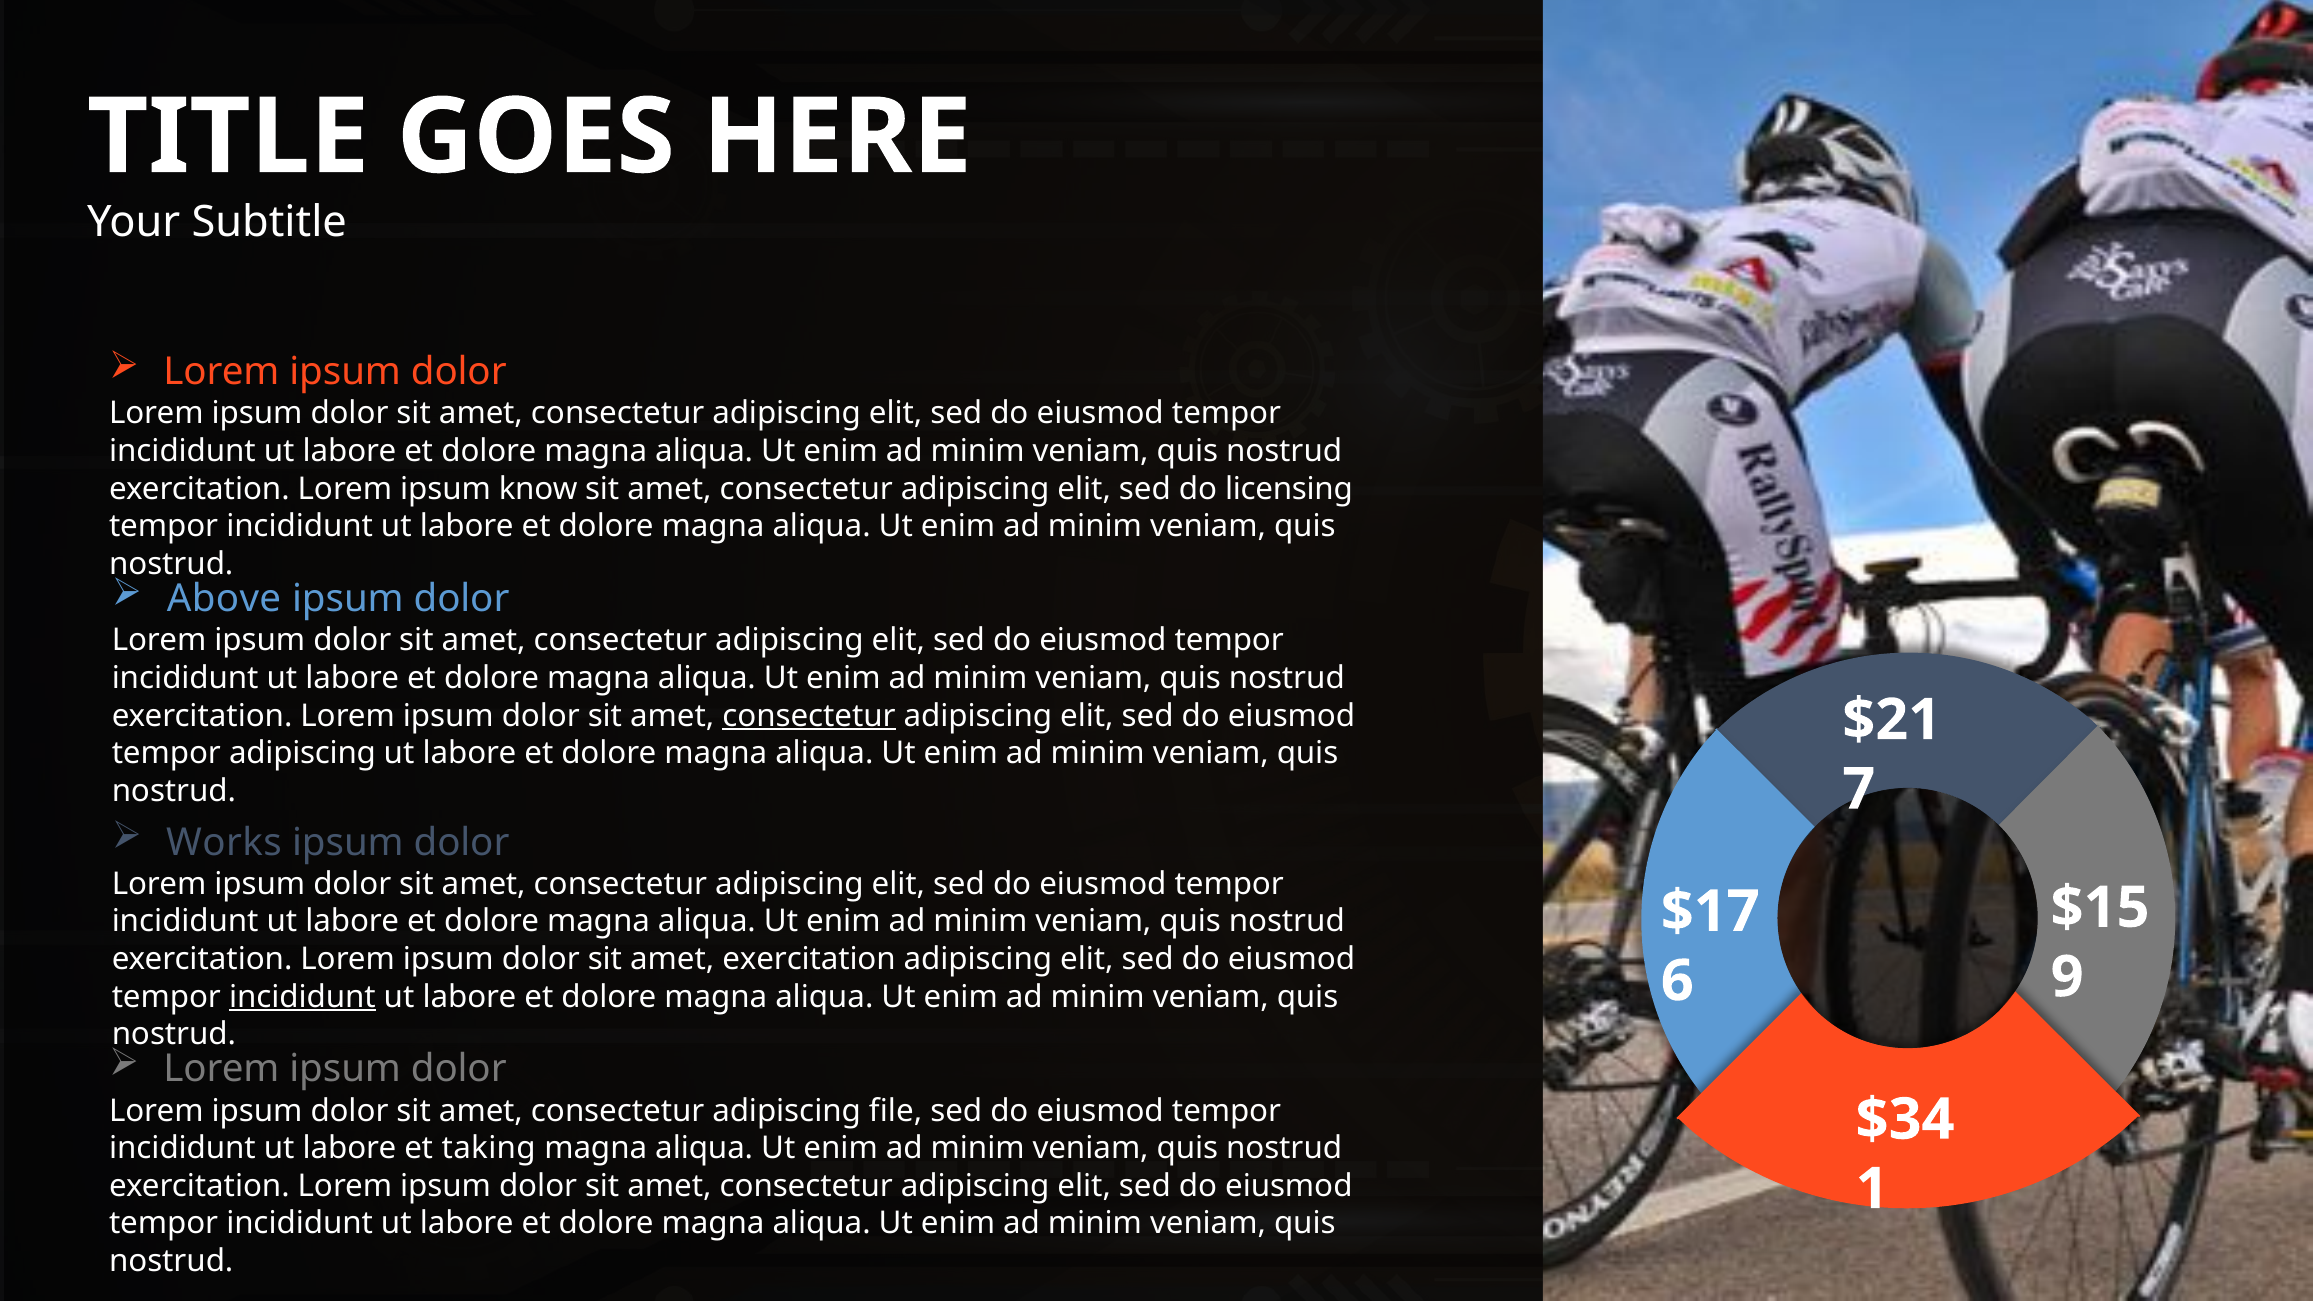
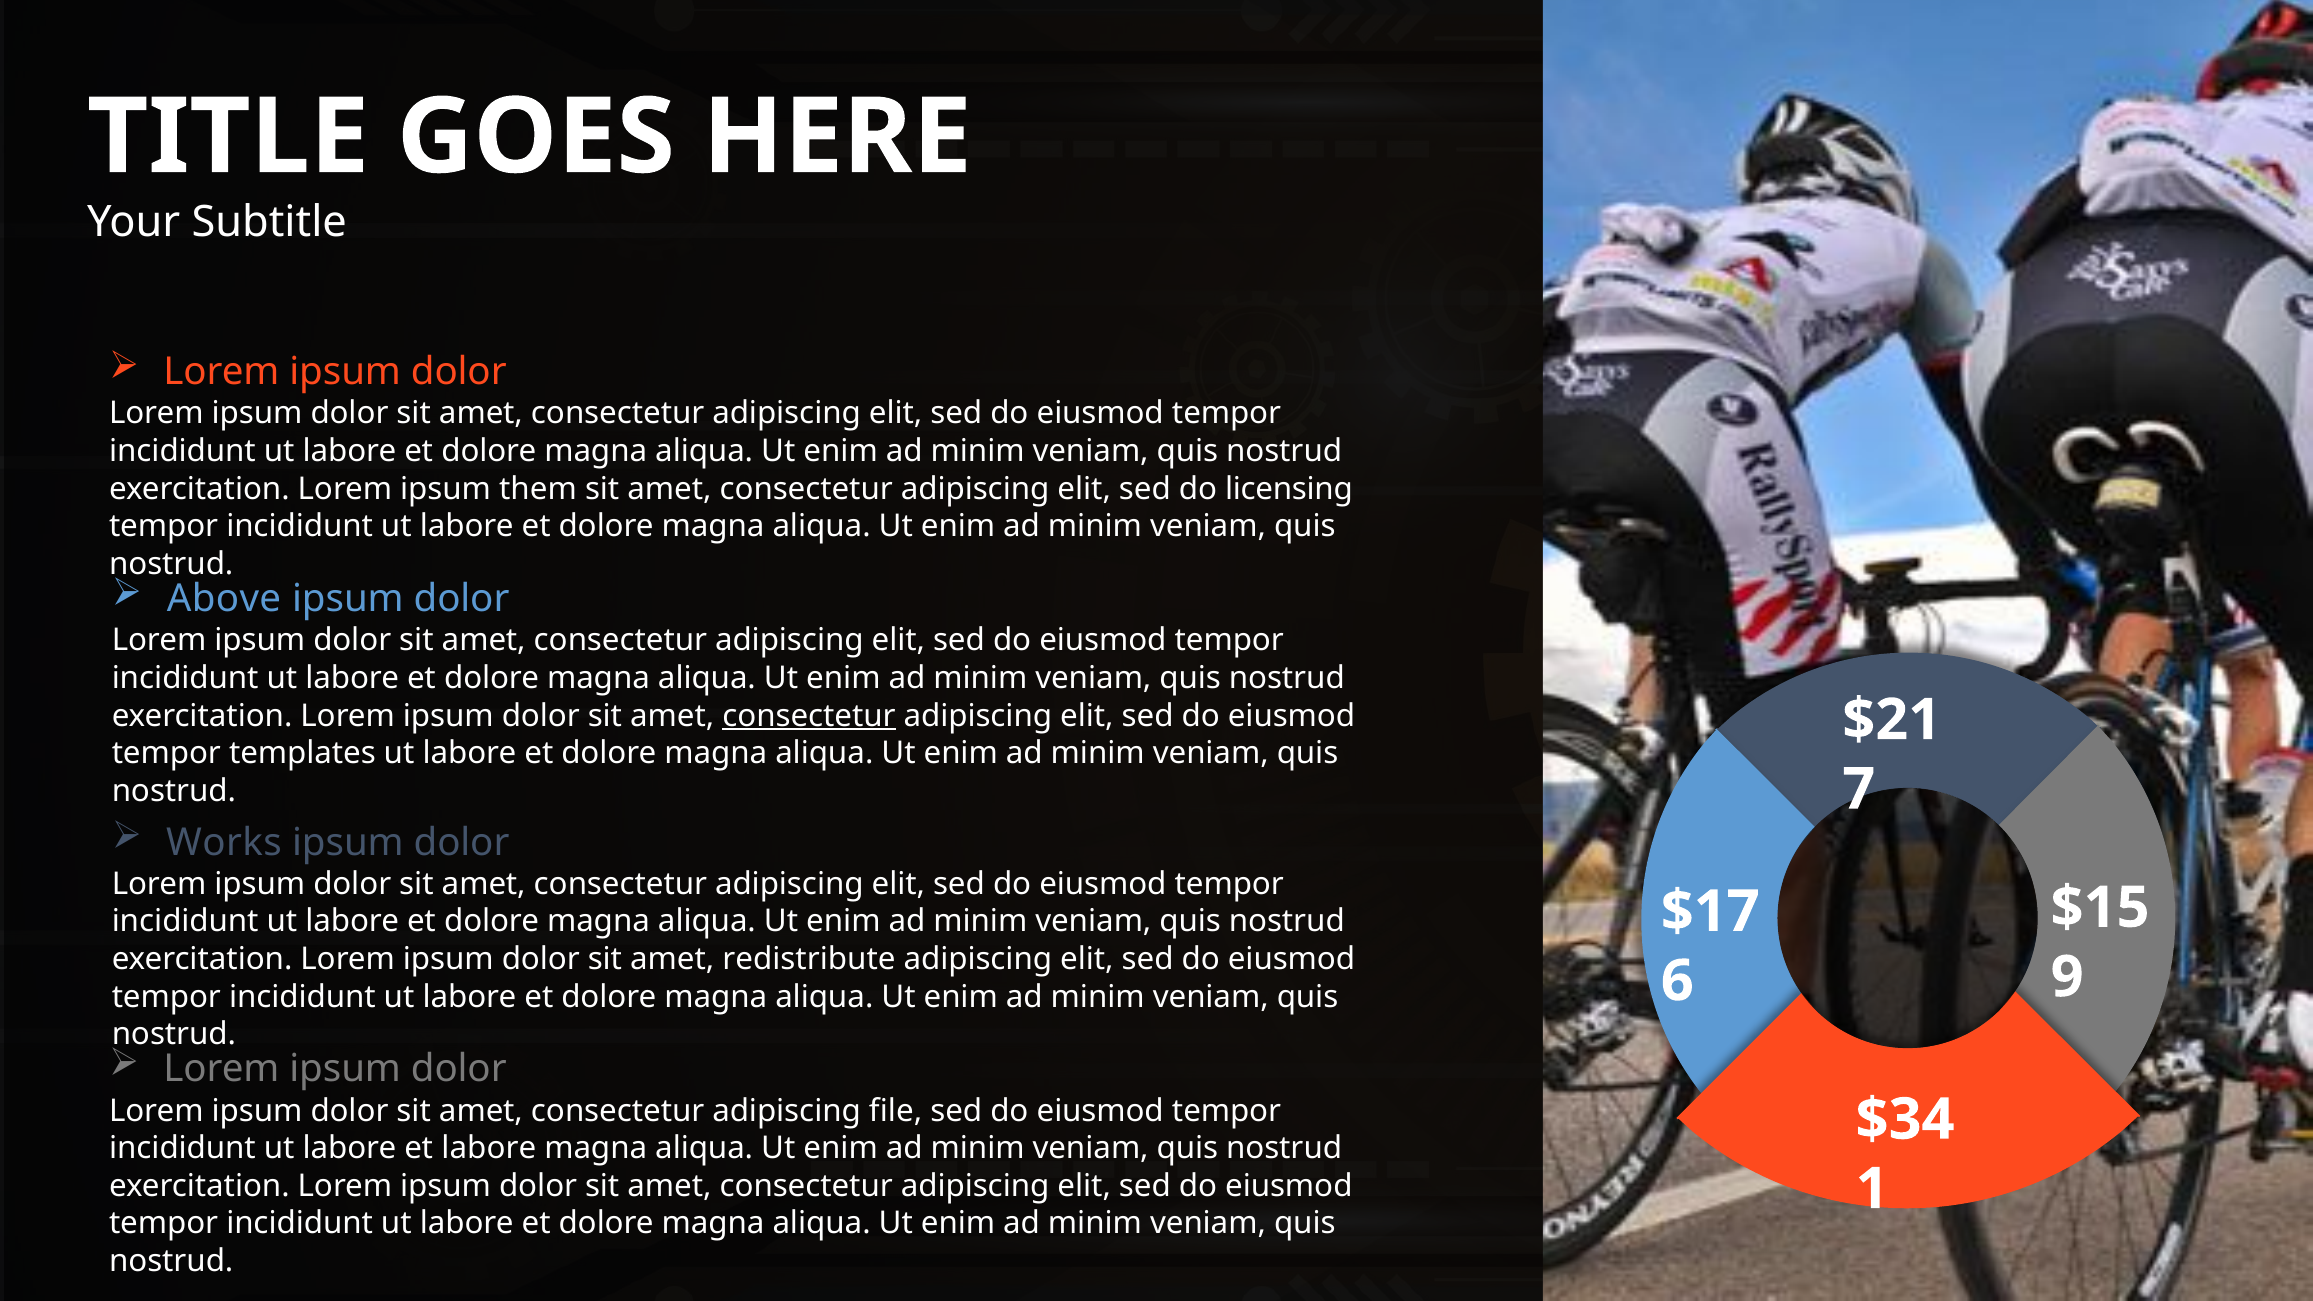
know: know -> them
tempor adipiscing: adipiscing -> templates
amet exercitation: exercitation -> redistribute
incididunt at (302, 997) underline: present -> none
et taking: taking -> labore
